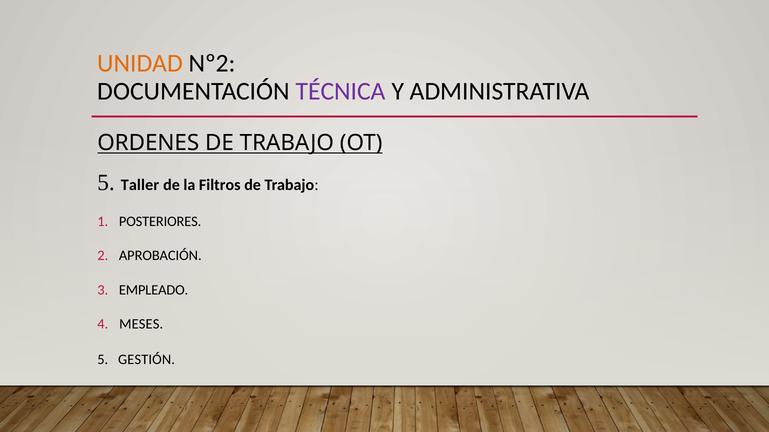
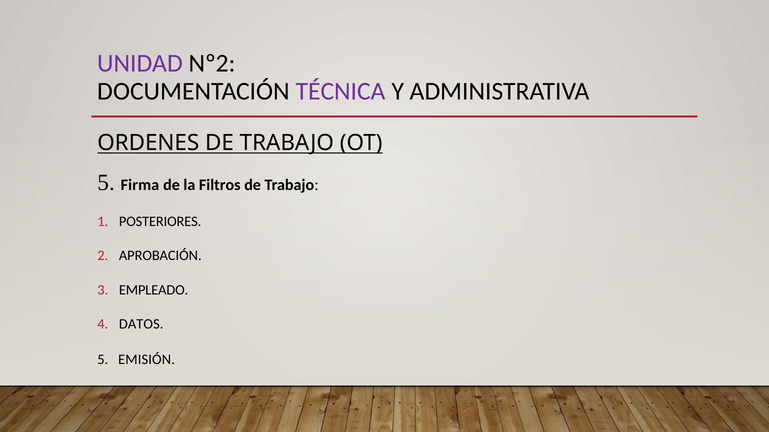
UNIDAD colour: orange -> purple
Taller: Taller -> Firma
MESES: MESES -> DATOS
GESTIÓN: GESTIÓN -> EMISIÓN
